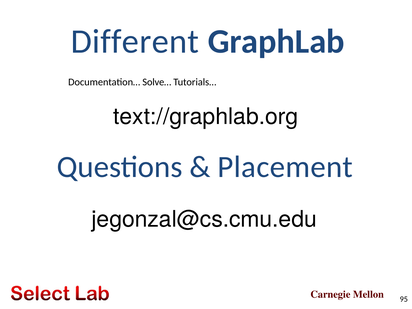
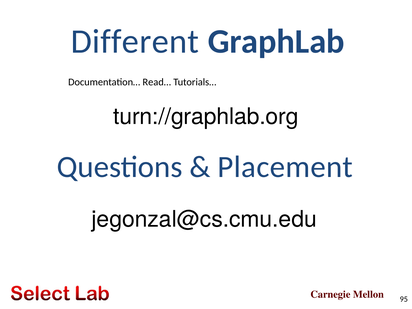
Solve…: Solve… -> Read…
text://graphlab.org: text://graphlab.org -> turn://graphlab.org
